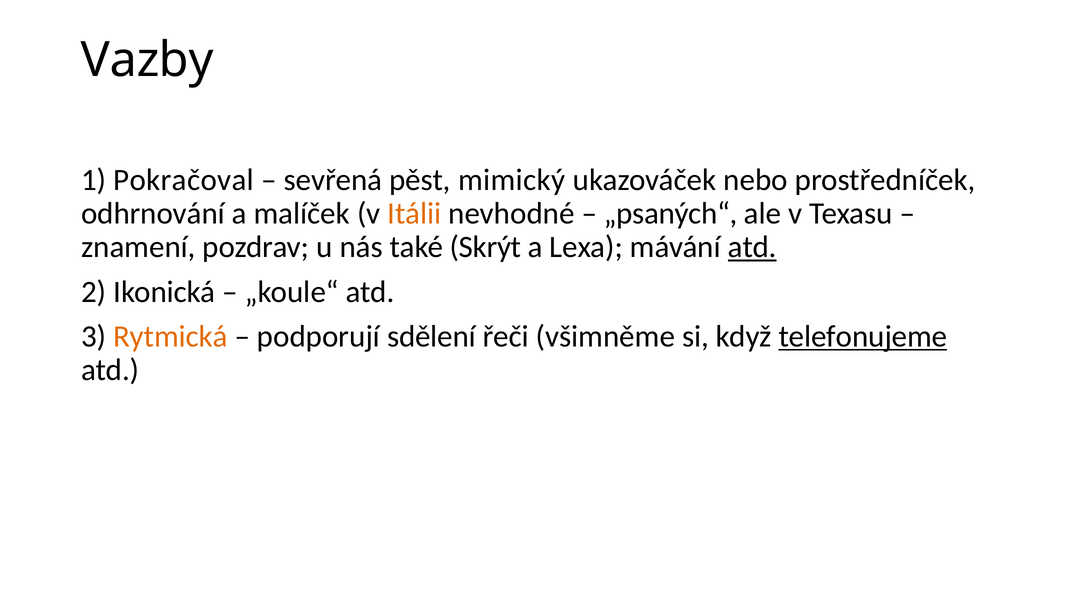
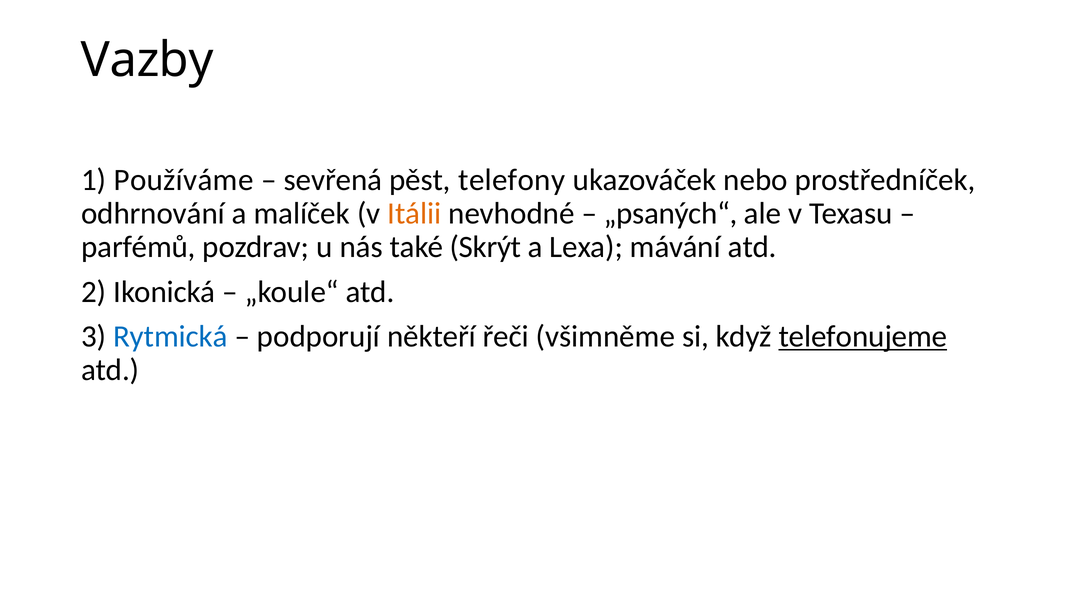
Pokračoval: Pokračoval -> Používáme
mimický: mimický -> telefony
znamení: znamení -> parfémů
atd at (752, 247) underline: present -> none
Rytmická colour: orange -> blue
sdělení: sdělení -> někteří
